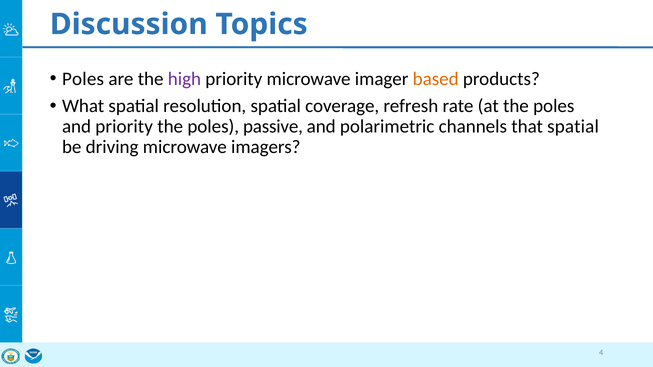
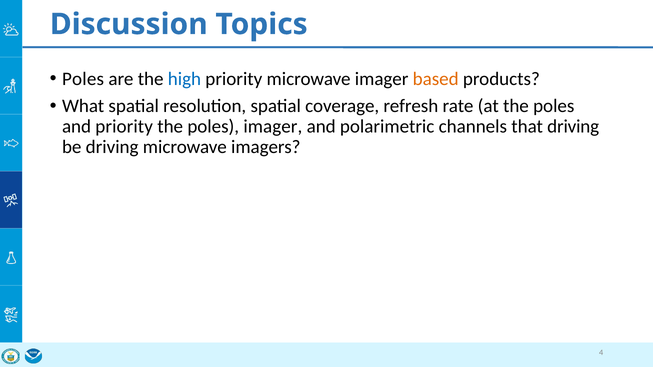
high colour: purple -> blue
poles passive: passive -> imager
that spatial: spatial -> driving
